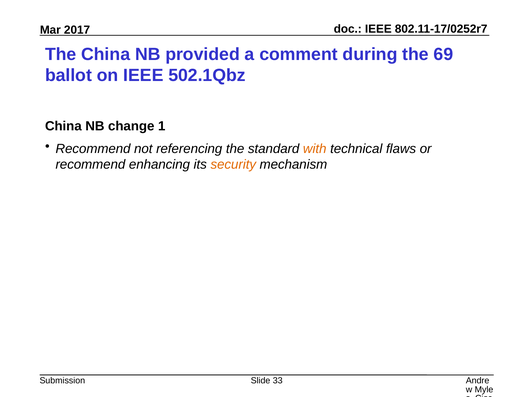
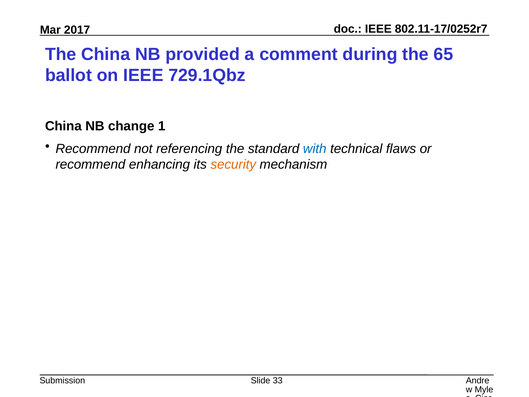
69: 69 -> 65
502.1Qbz: 502.1Qbz -> 729.1Qbz
with colour: orange -> blue
